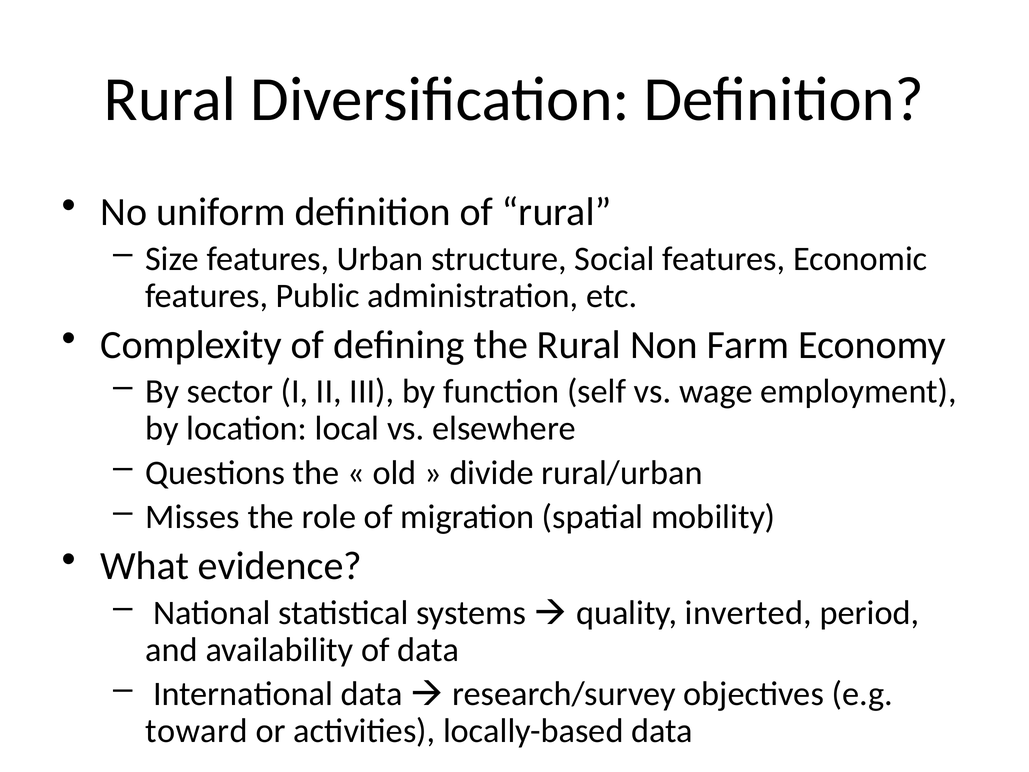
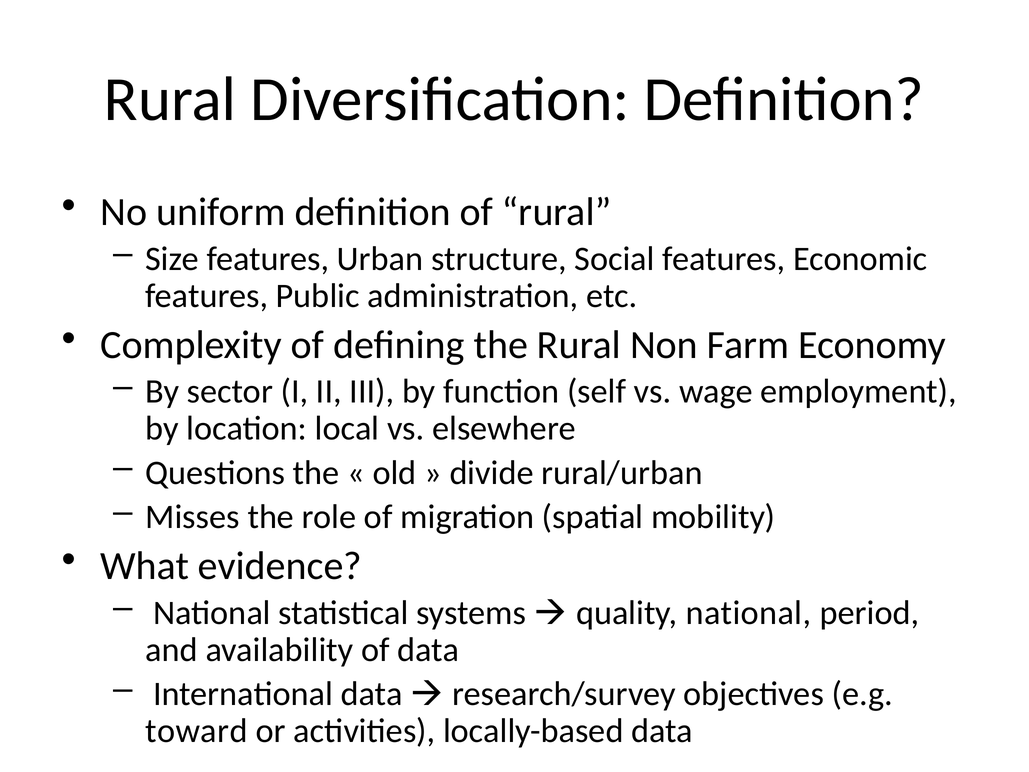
quality inverted: inverted -> national
